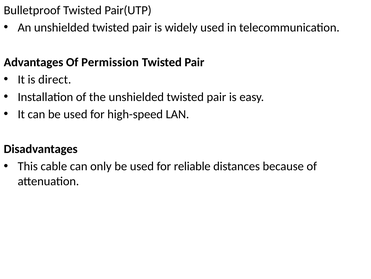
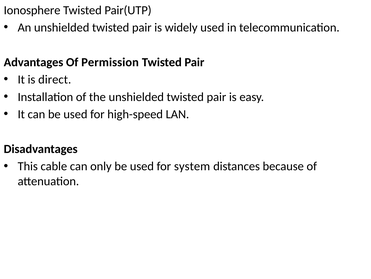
Bulletproof: Bulletproof -> Ionosphere
reliable: reliable -> system
